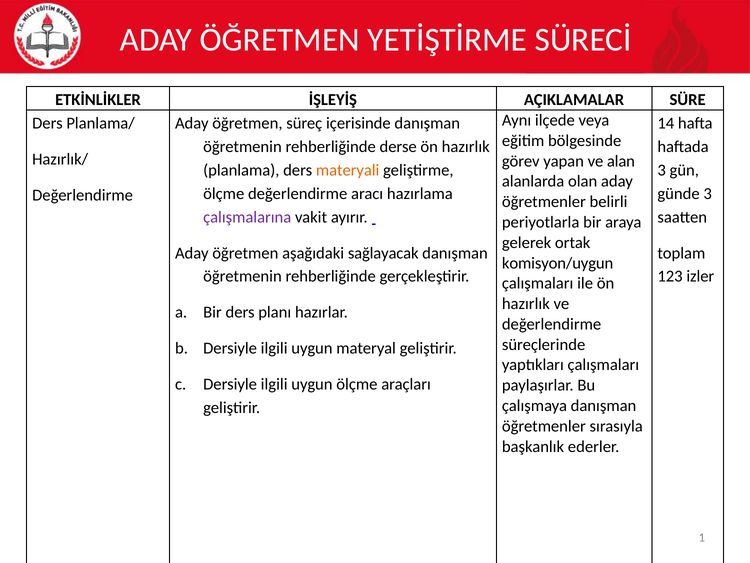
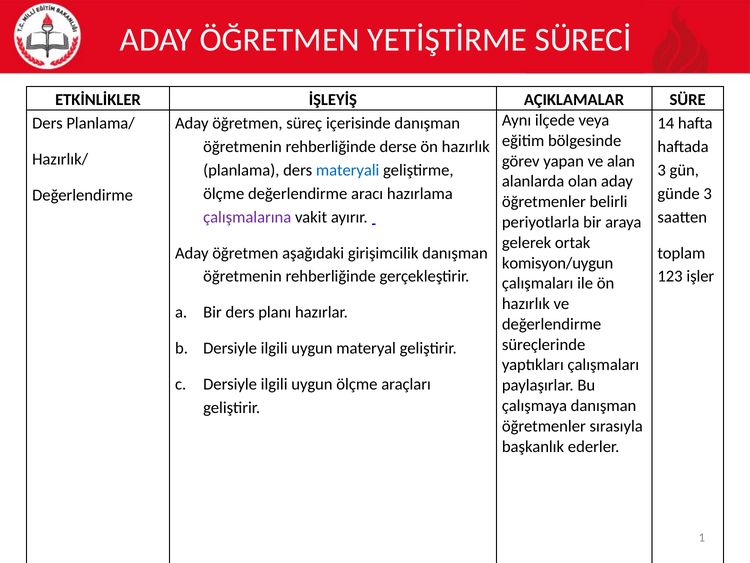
materyali colour: orange -> blue
sağlayacak: sağlayacak -> girişimcilik
izler: izler -> işler
